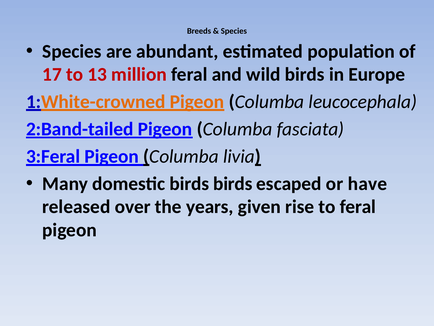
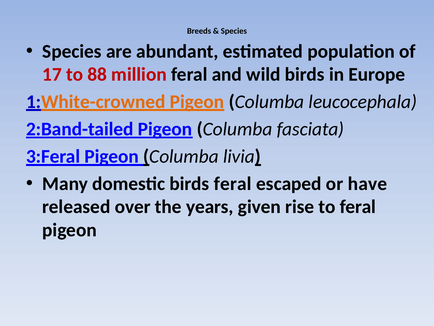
13: 13 -> 88
birds birds: birds -> feral
